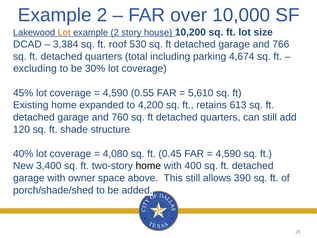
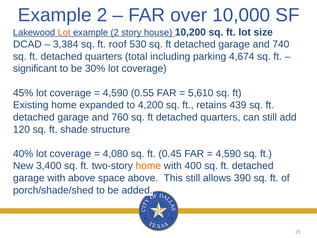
766: 766 -> 740
excluding: excluding -> significant
613: 613 -> 439
home at (148, 166) colour: black -> orange
with owner: owner -> above
